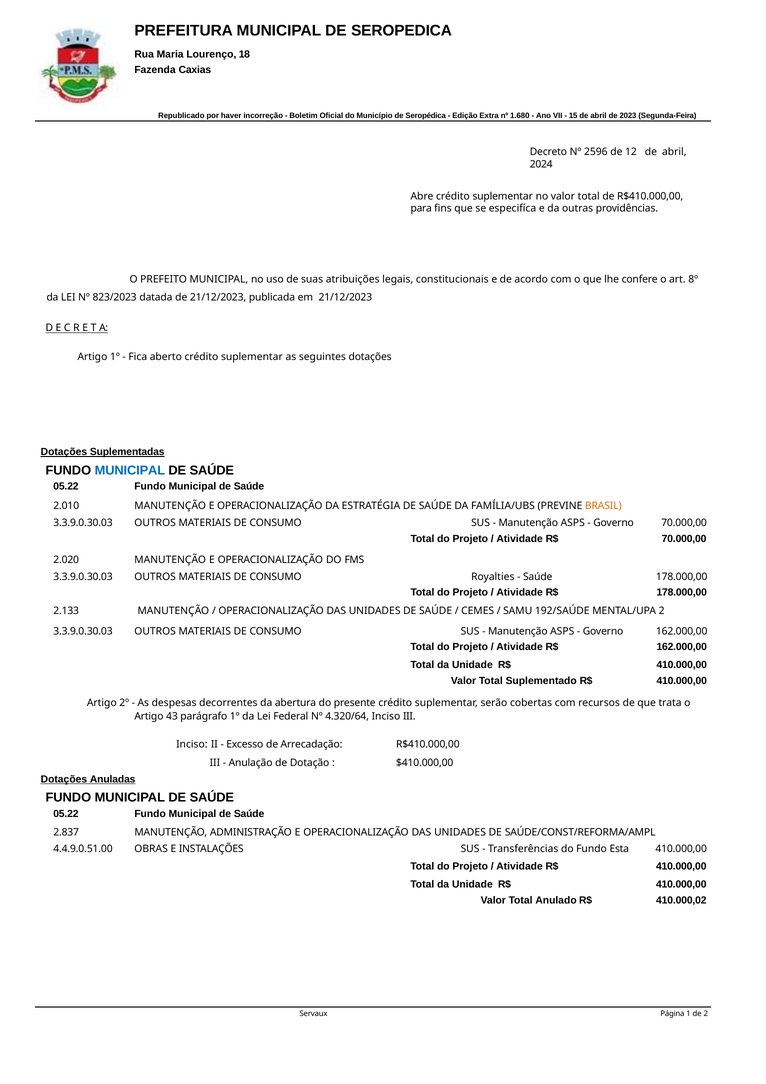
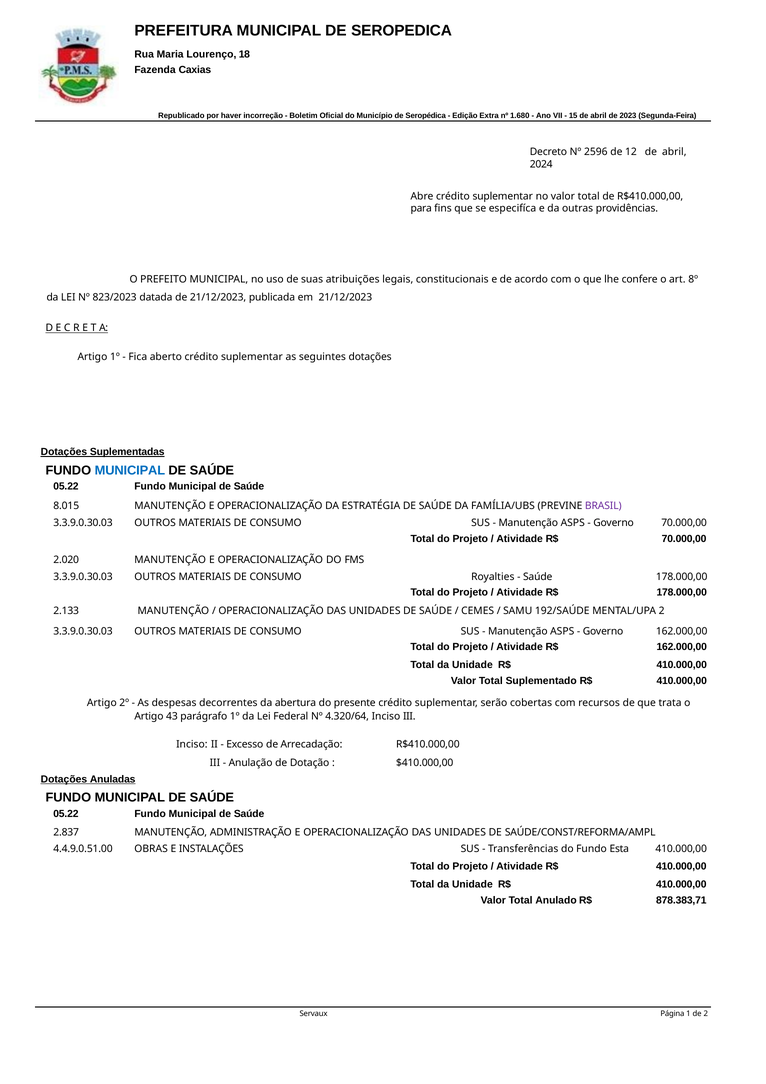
2.010: 2.010 -> 8.015
BRASIL colour: orange -> purple
410.000,02: 410.000,02 -> 878.383,71
